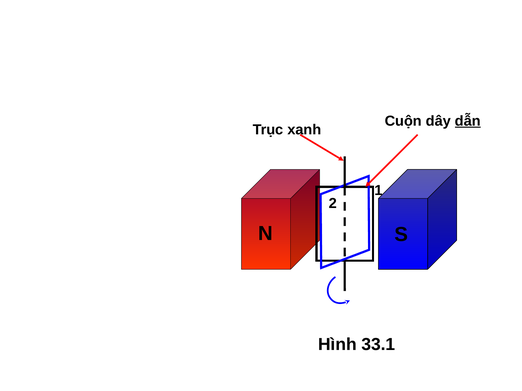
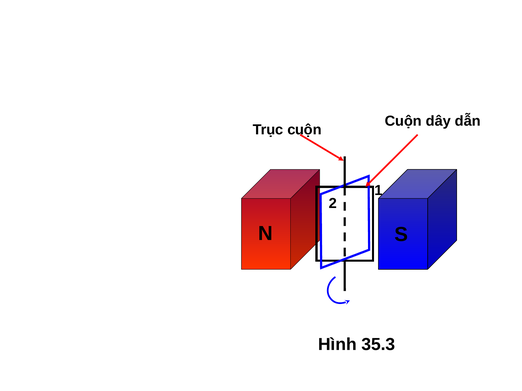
dẫn underline: present -> none
Trục xanh: xanh -> cuộn
33.1: 33.1 -> 35.3
